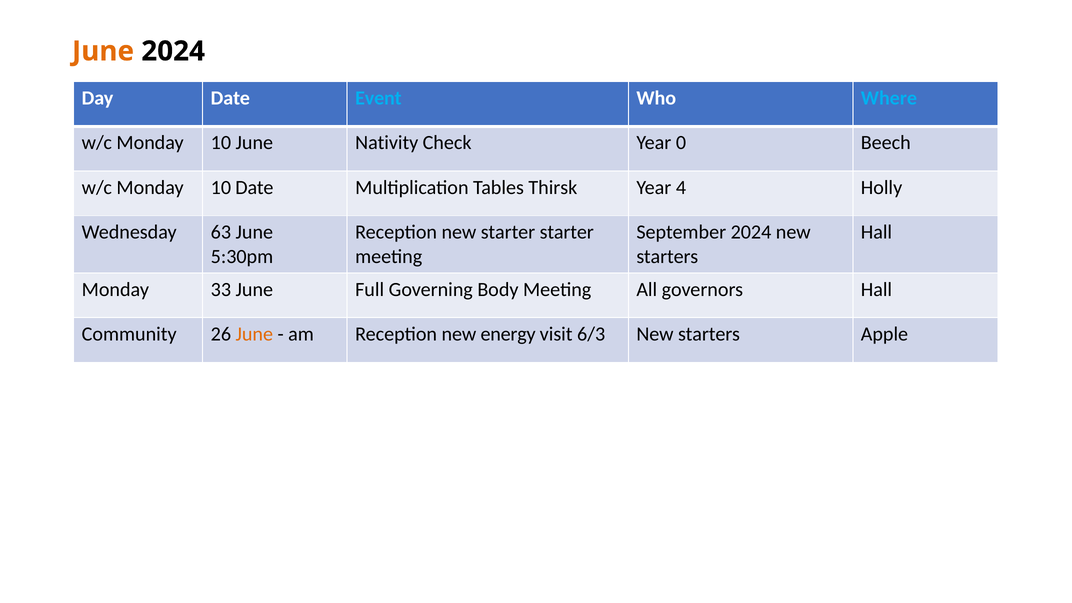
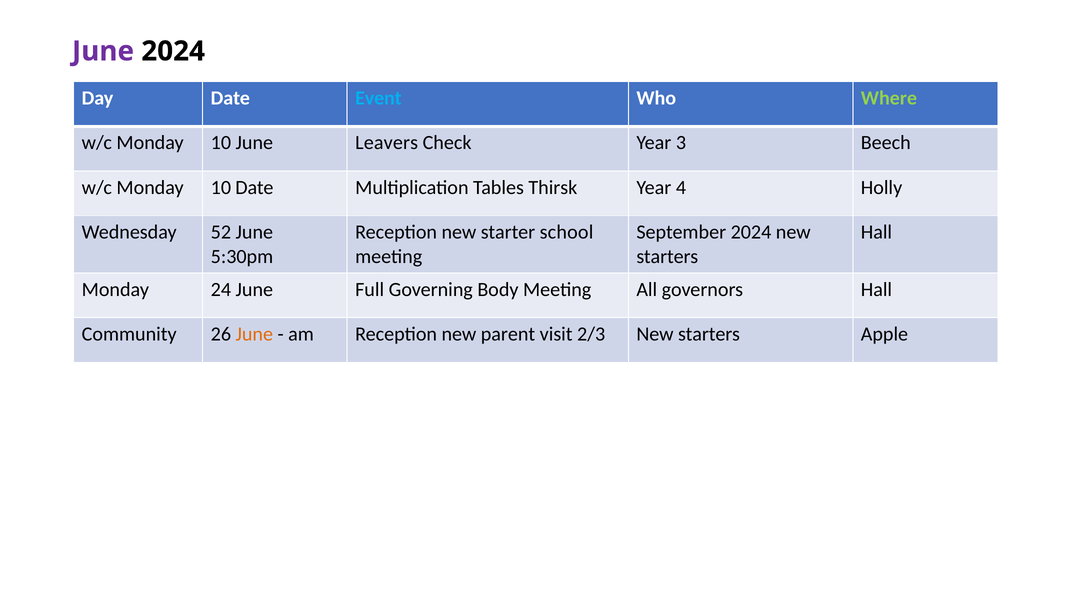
June at (103, 51) colour: orange -> purple
Where colour: light blue -> light green
Nativity: Nativity -> Leavers
0: 0 -> 3
63: 63 -> 52
starter starter: starter -> school
33: 33 -> 24
energy: energy -> parent
6/3: 6/3 -> 2/3
